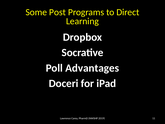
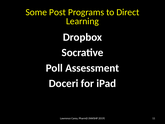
Advantages: Advantages -> Assessment
